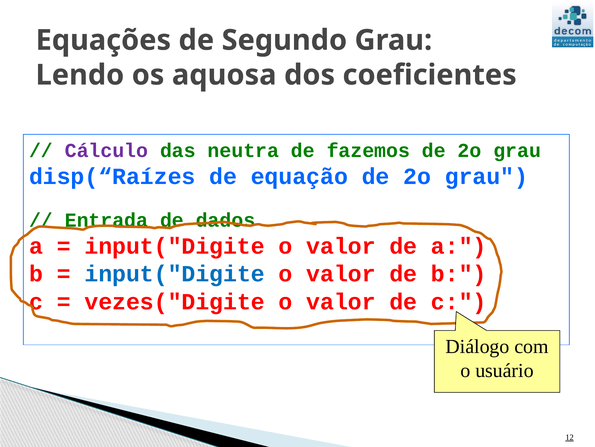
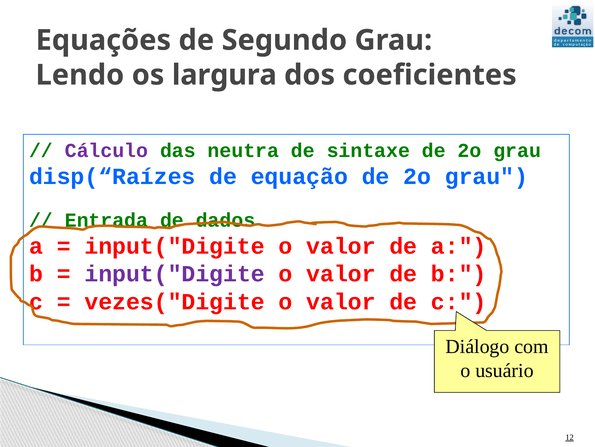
aquosa: aquosa -> largura
fazemos: fazemos -> sintaxe
input("Digite at (175, 274) colour: blue -> purple
